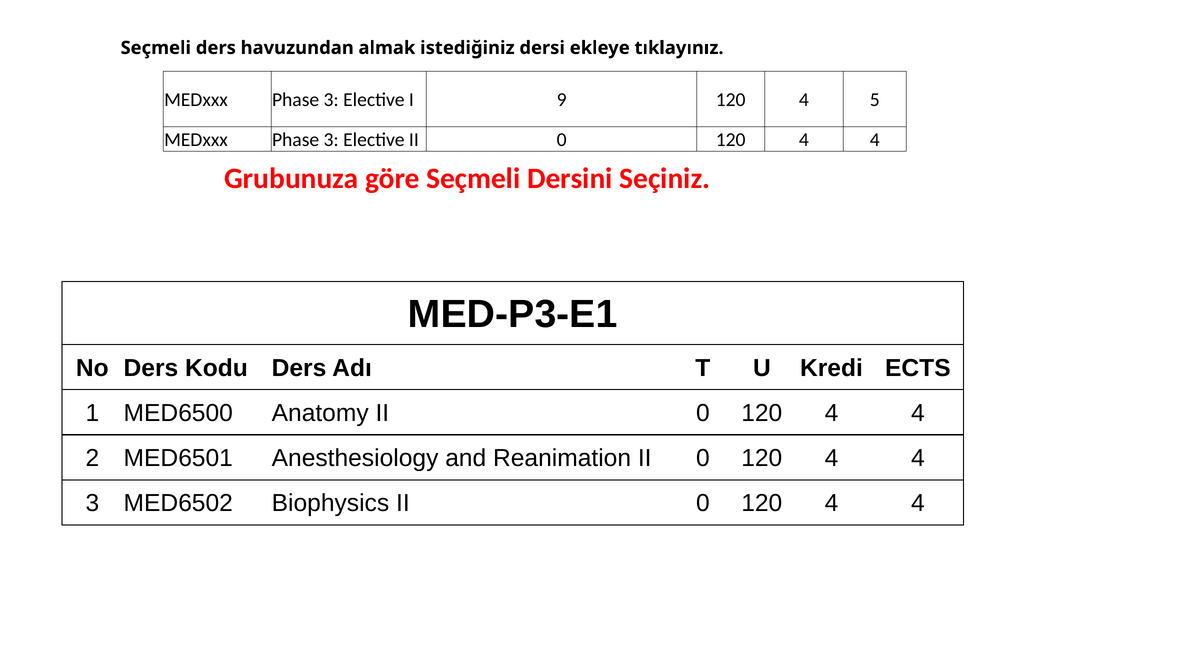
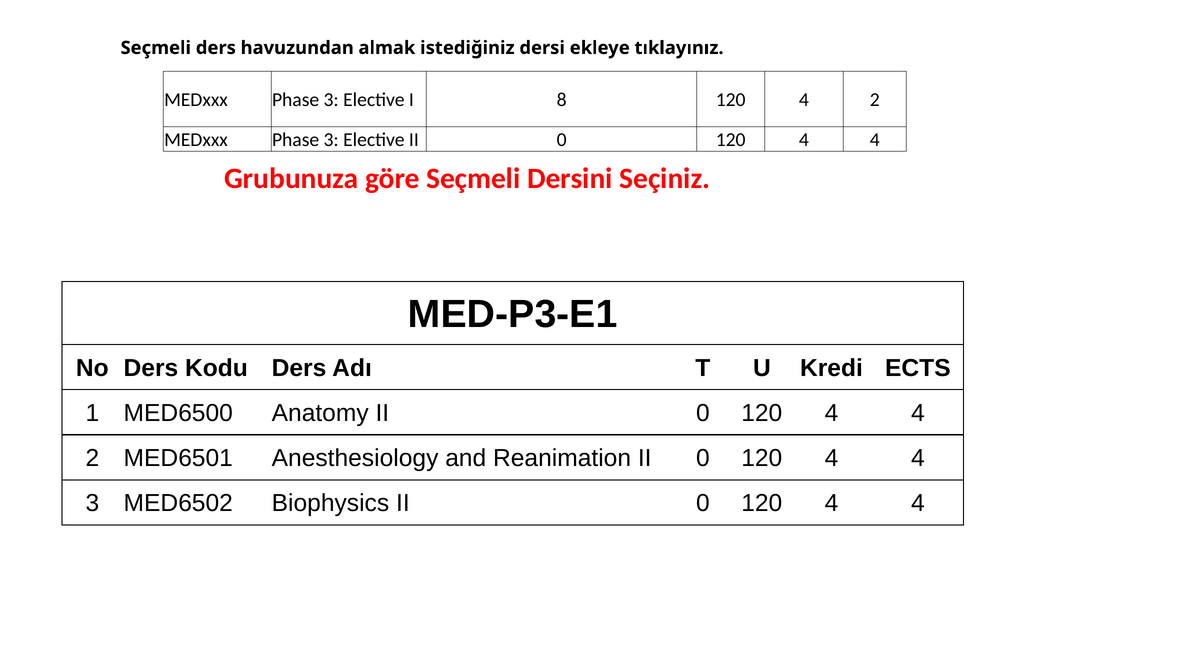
9: 9 -> 8
120 4 5: 5 -> 2
